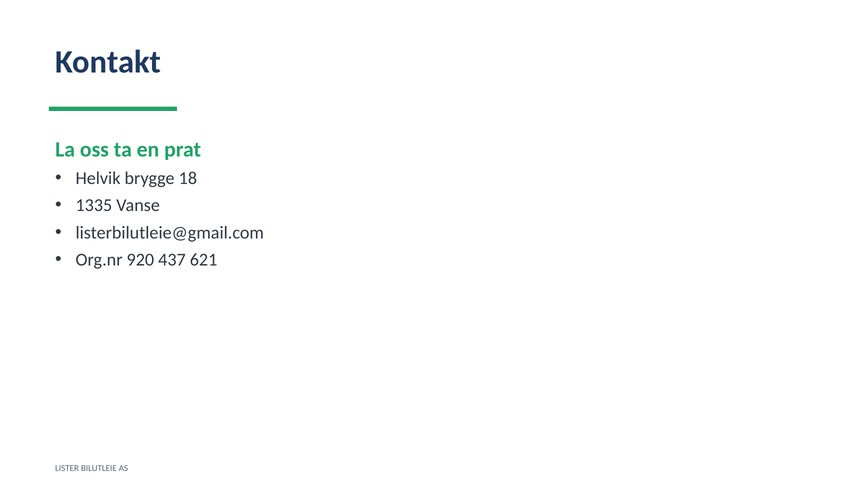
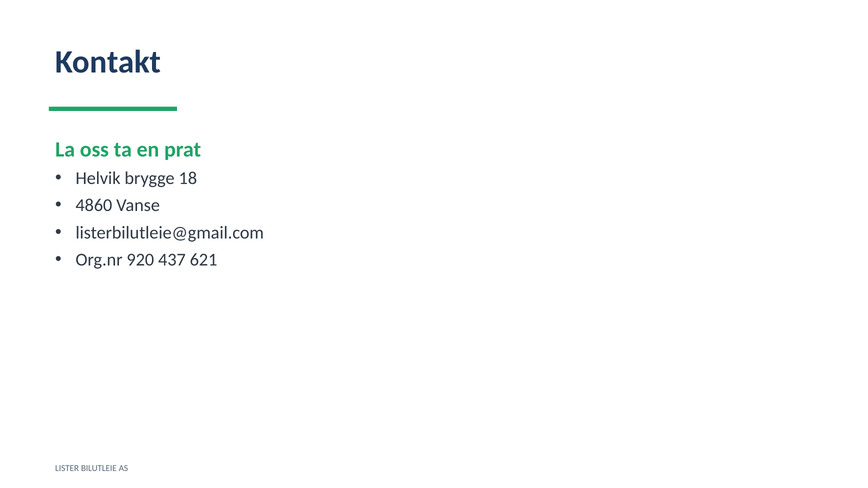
1335: 1335 -> 4860
